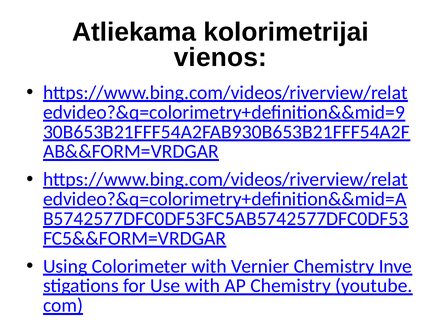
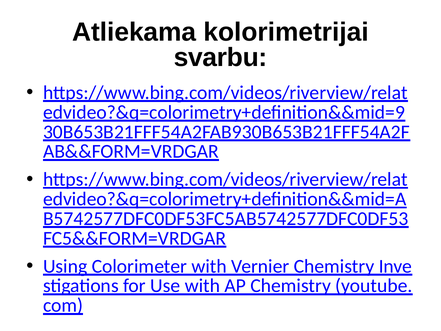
vienos: vienos -> svarbu
